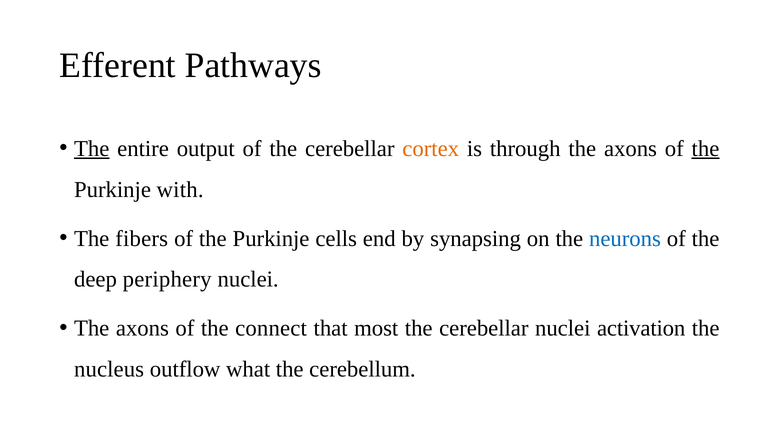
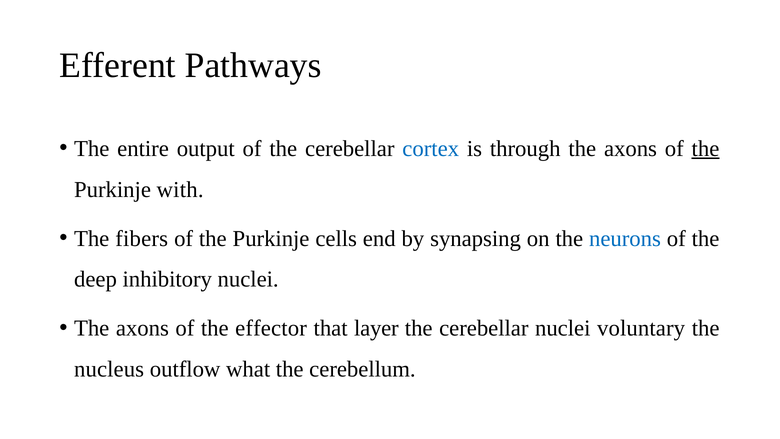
The at (92, 149) underline: present -> none
cortex colour: orange -> blue
periphery: periphery -> inhibitory
connect: connect -> effector
most: most -> layer
activation: activation -> voluntary
